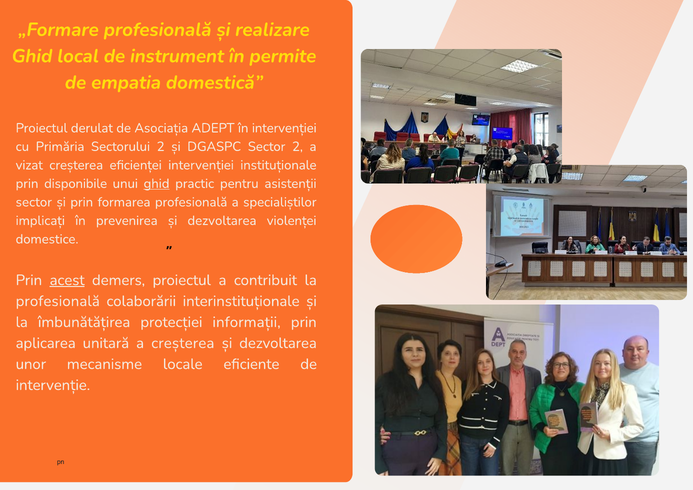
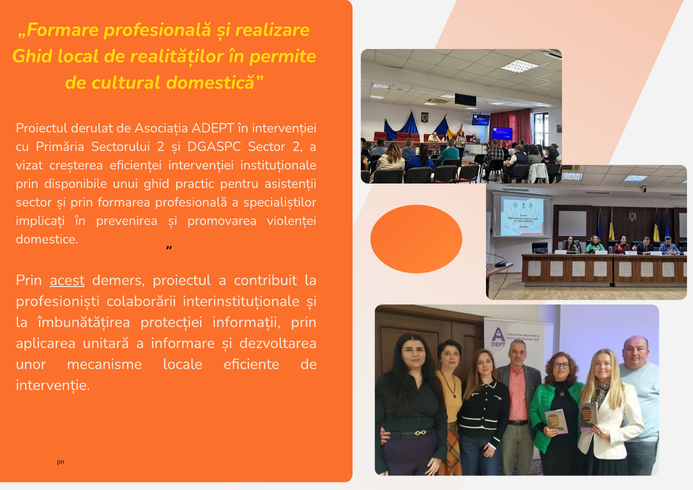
instrument: instrument -> realităților
empatia: empatia -> cultural
ghid at (157, 183) underline: present -> none
prevenirea și dezvoltarea: dezvoltarea -> promovarea
profesională at (58, 301): profesională -> profesioniști
a creșterea: creșterea -> informare
